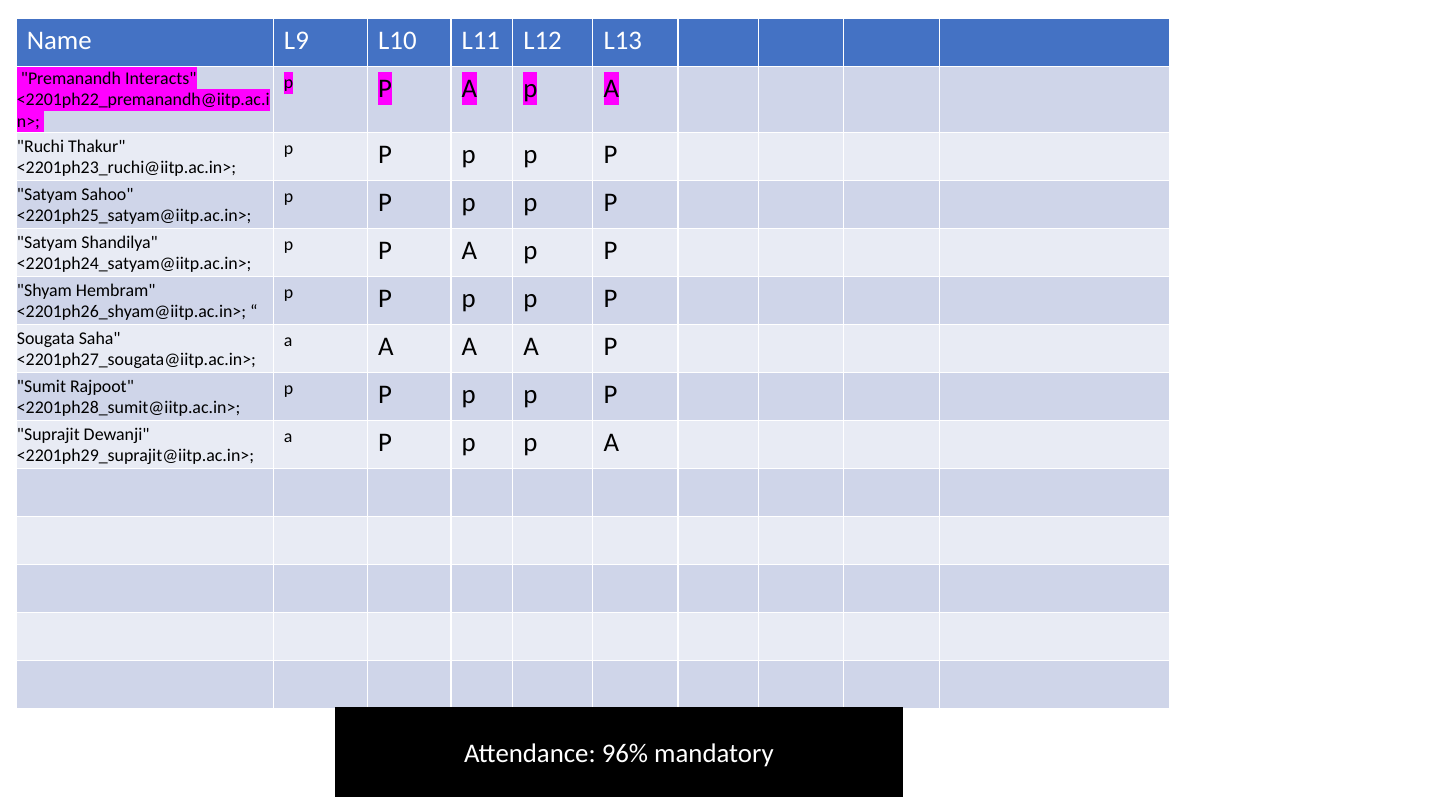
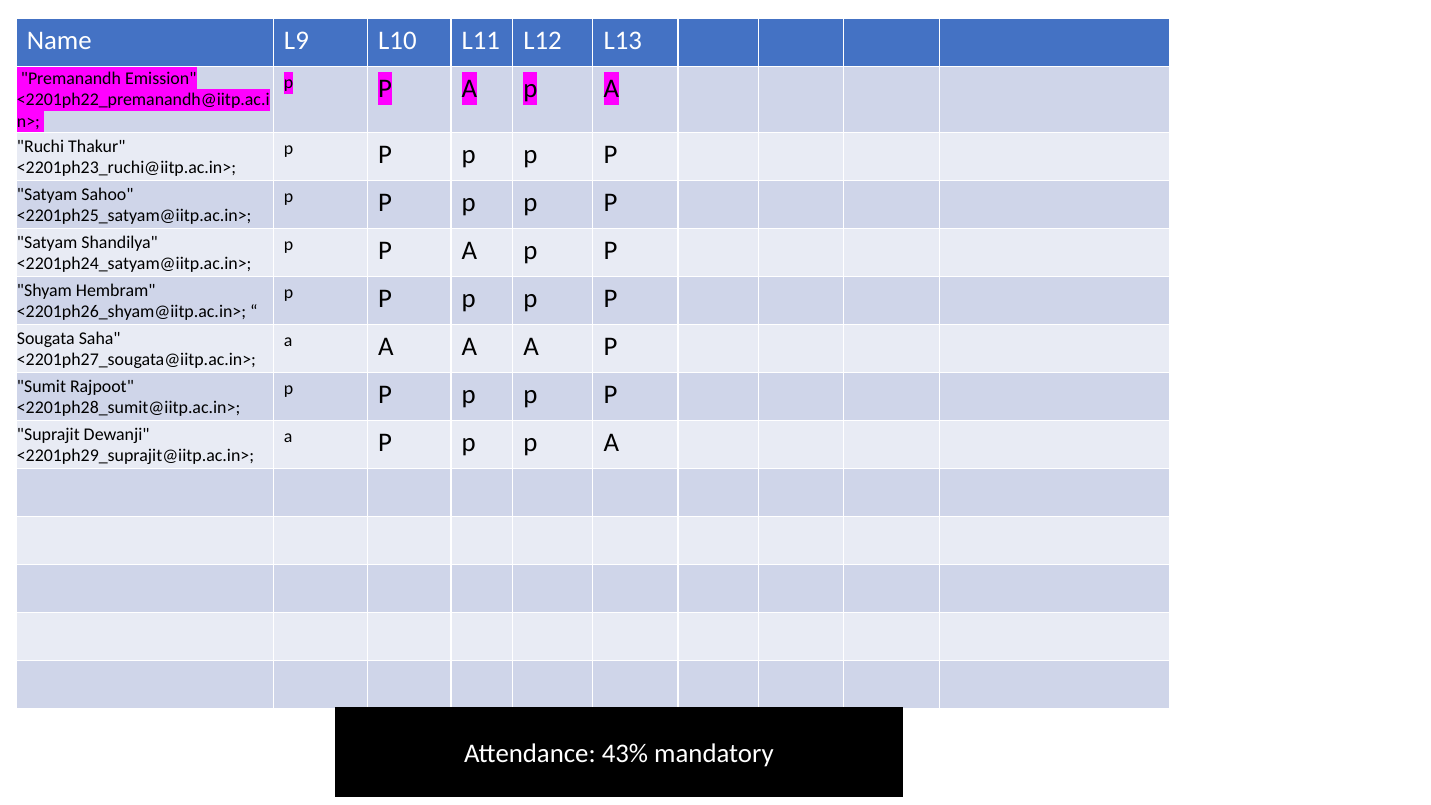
Interacts: Interacts -> Emission
96%: 96% -> 43%
